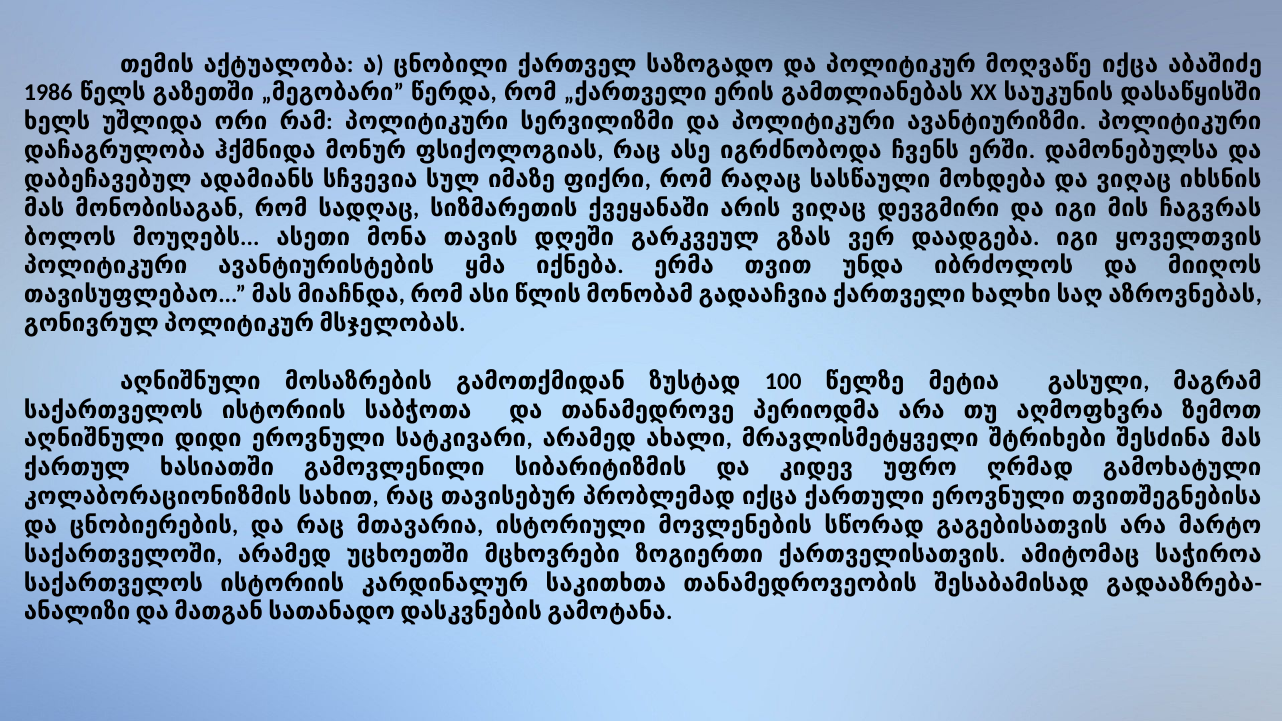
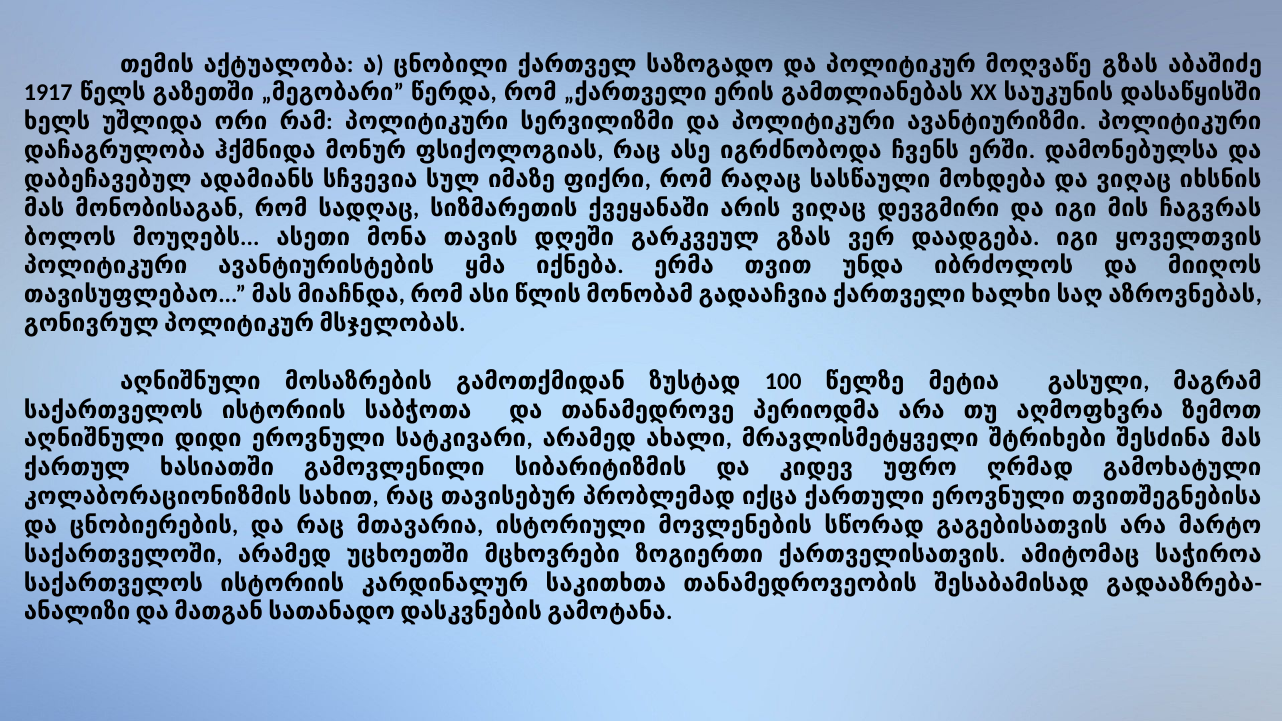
მოღვაწე იქცა: იქცა -> გზას
1986: 1986 -> 1917
